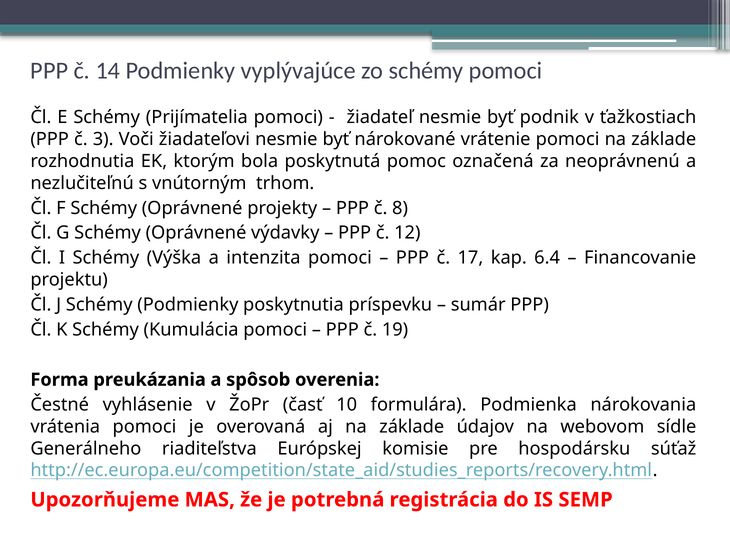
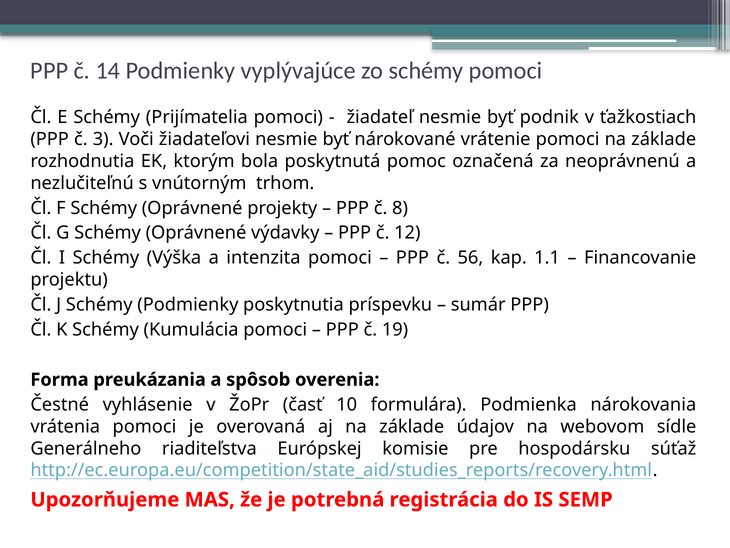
17: 17 -> 56
6.4: 6.4 -> 1.1
